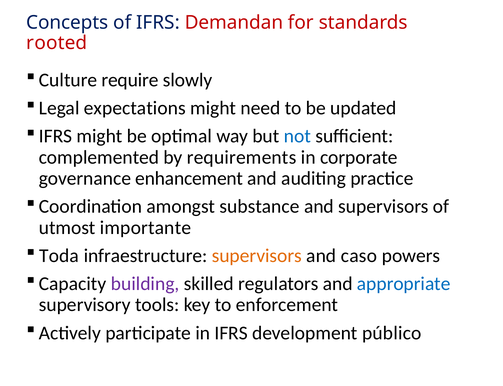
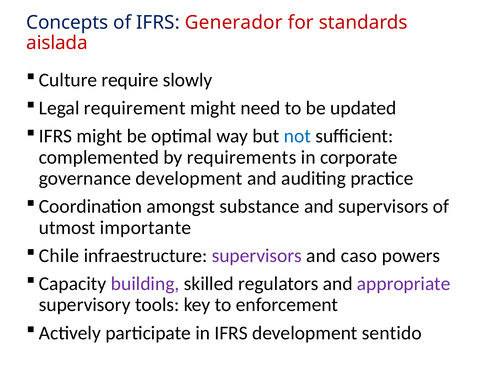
Demandan: Demandan -> Generador
rooted: rooted -> aislada
expectations: expectations -> requirement
governance enhancement: enhancement -> development
Toda: Toda -> Chile
supervisors at (257, 256) colour: orange -> purple
appropriate colour: blue -> purple
público: público -> sentido
